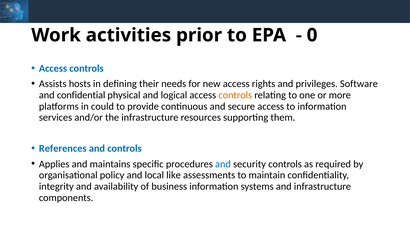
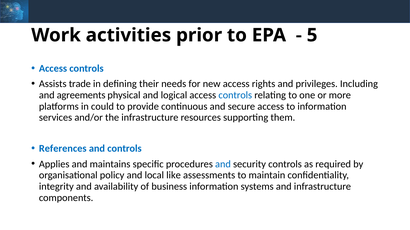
0: 0 -> 5
hosts: hosts -> trade
Software: Software -> Including
confidential: confidential -> agreements
controls at (235, 95) colour: orange -> blue
